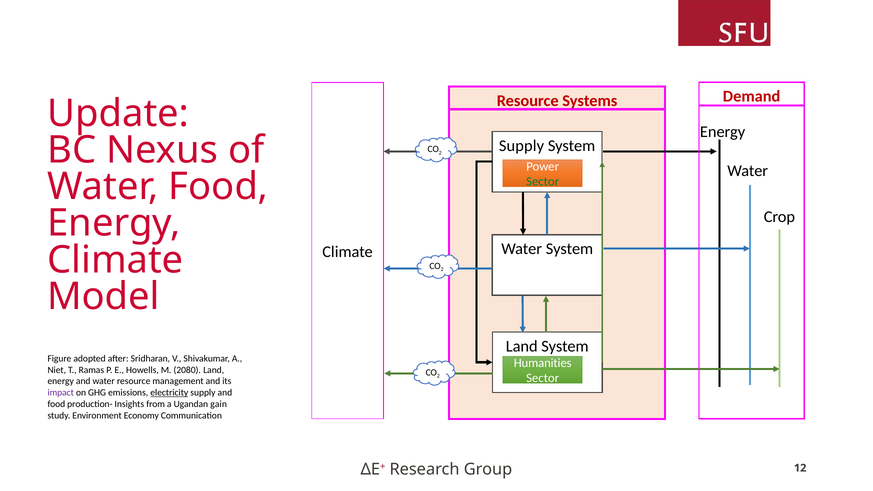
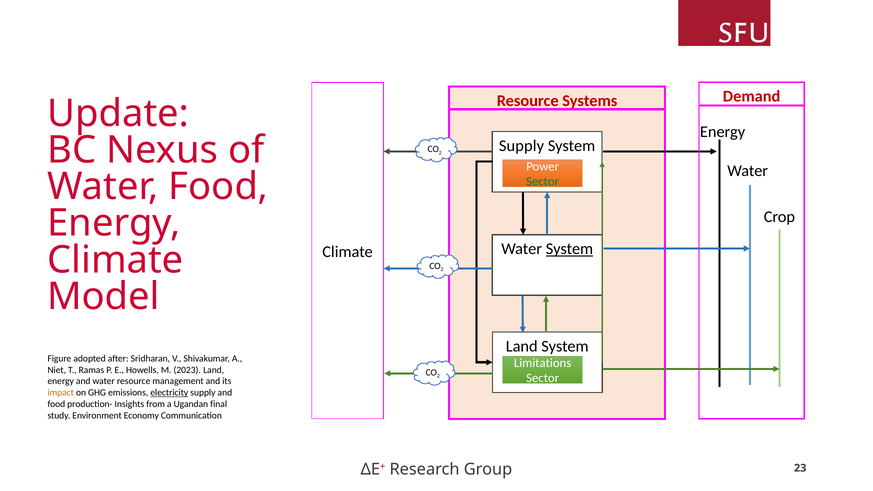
System at (569, 249) underline: none -> present
Humanities: Humanities -> Limitations
2080: 2080 -> 2023
impact colour: purple -> orange
gain: gain -> final
12: 12 -> 23
